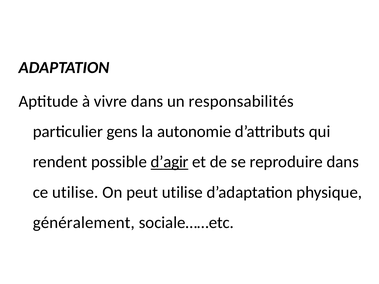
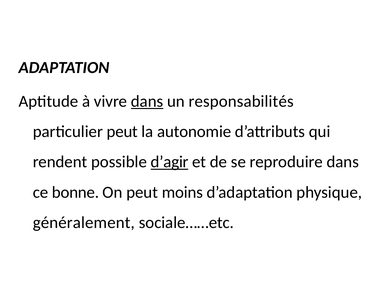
dans at (147, 101) underline: none -> present
particulier gens: gens -> peut
ce utilise: utilise -> bonne
peut utilise: utilise -> moins
